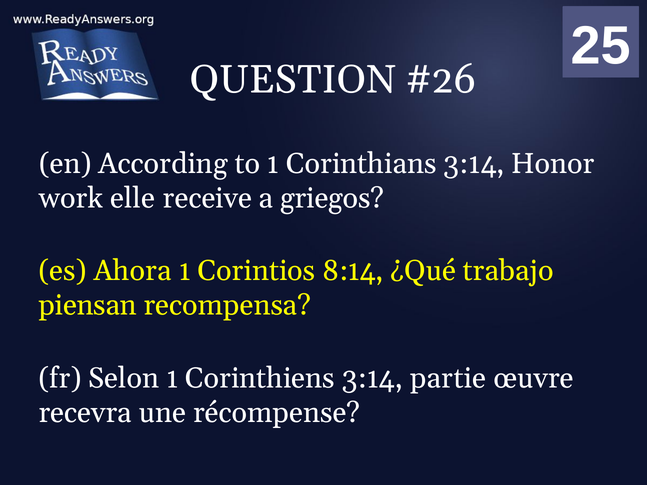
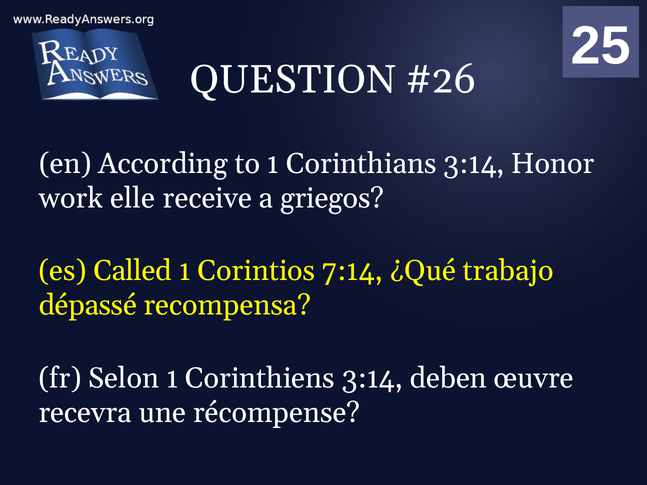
Ahora: Ahora -> Called
8:14: 8:14 -> 7:14
piensan: piensan -> dépassé
partie: partie -> deben
